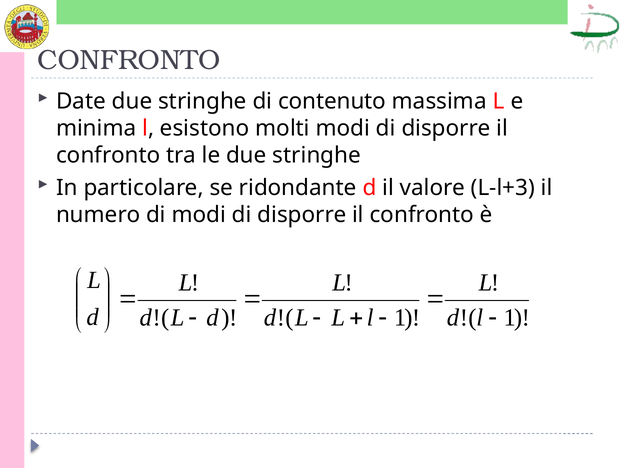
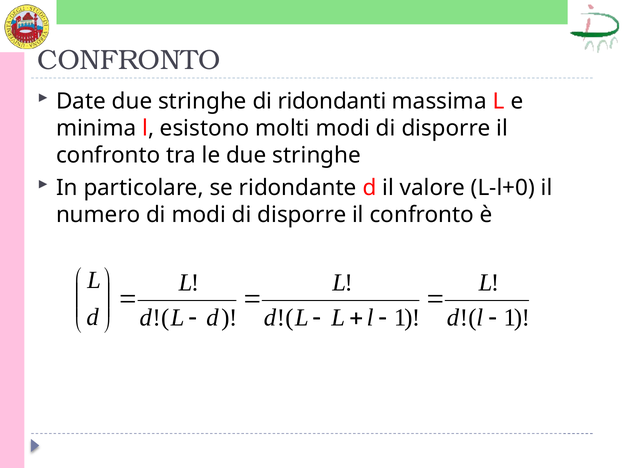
contenuto: contenuto -> ridondanti
L-l+3: L-l+3 -> L-l+0
